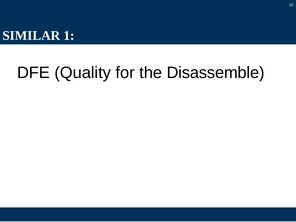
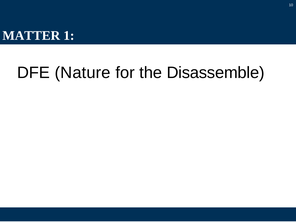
SIMILAR: SIMILAR -> MATTER
Quality: Quality -> Nature
